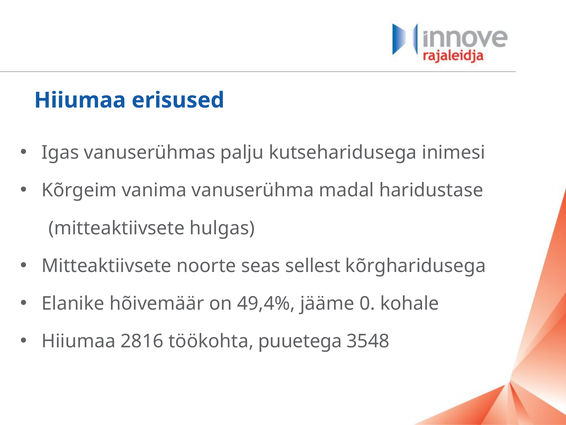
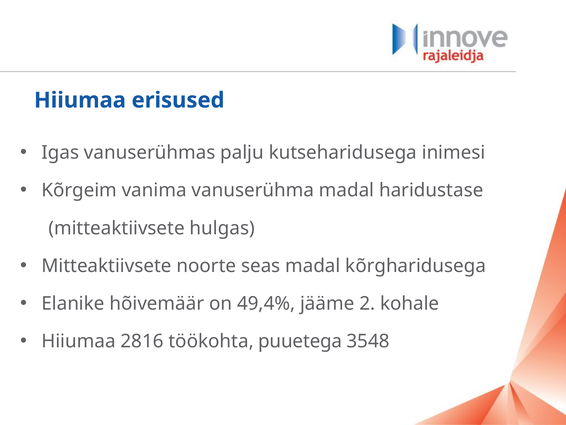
seas sellest: sellest -> madal
0: 0 -> 2
